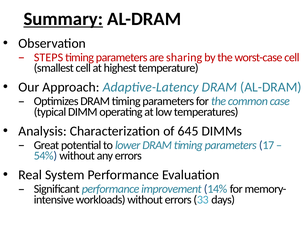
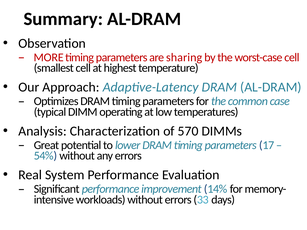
Summary underline: present -> none
STEPS: STEPS -> MORE
645: 645 -> 570
